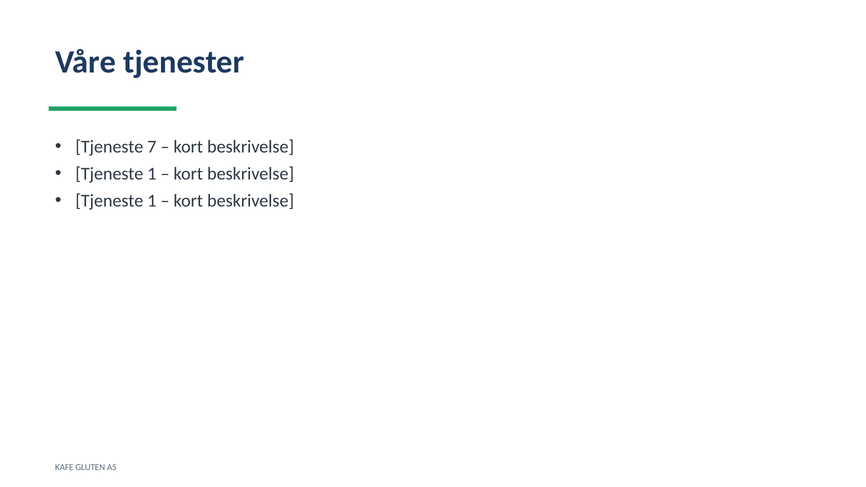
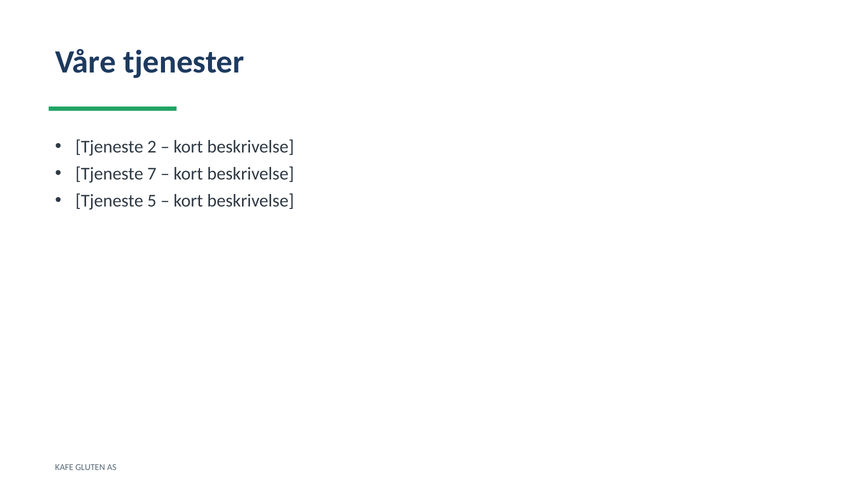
7: 7 -> 2
1 at (152, 174): 1 -> 7
1 at (152, 201): 1 -> 5
